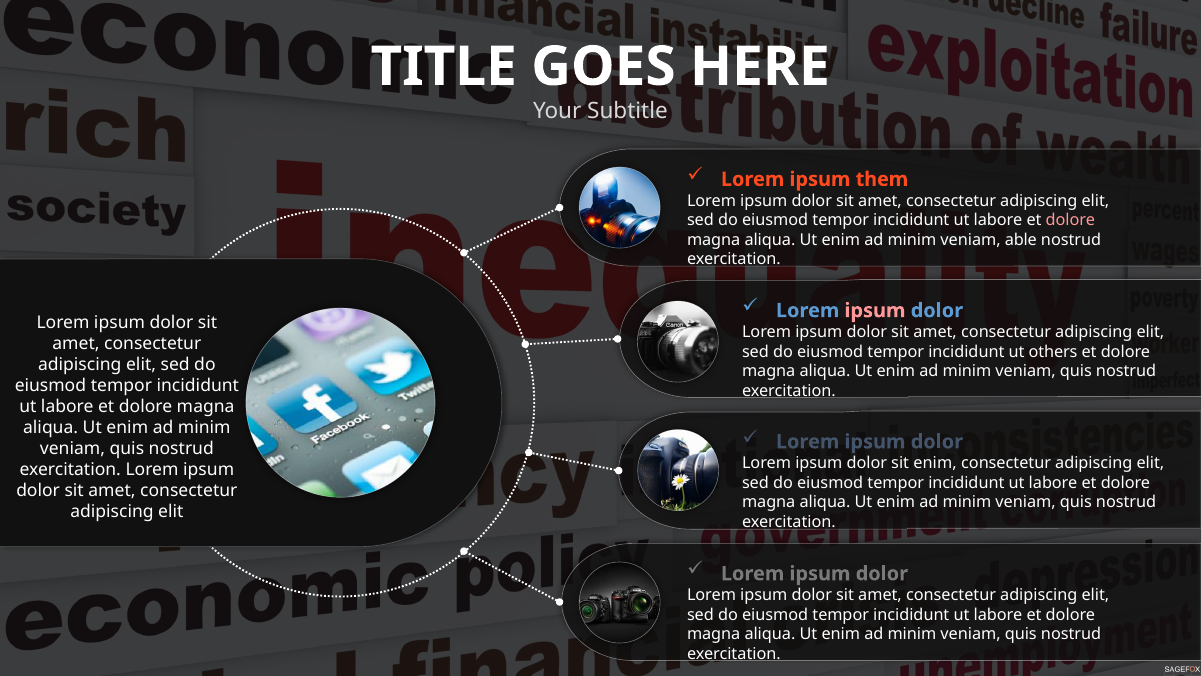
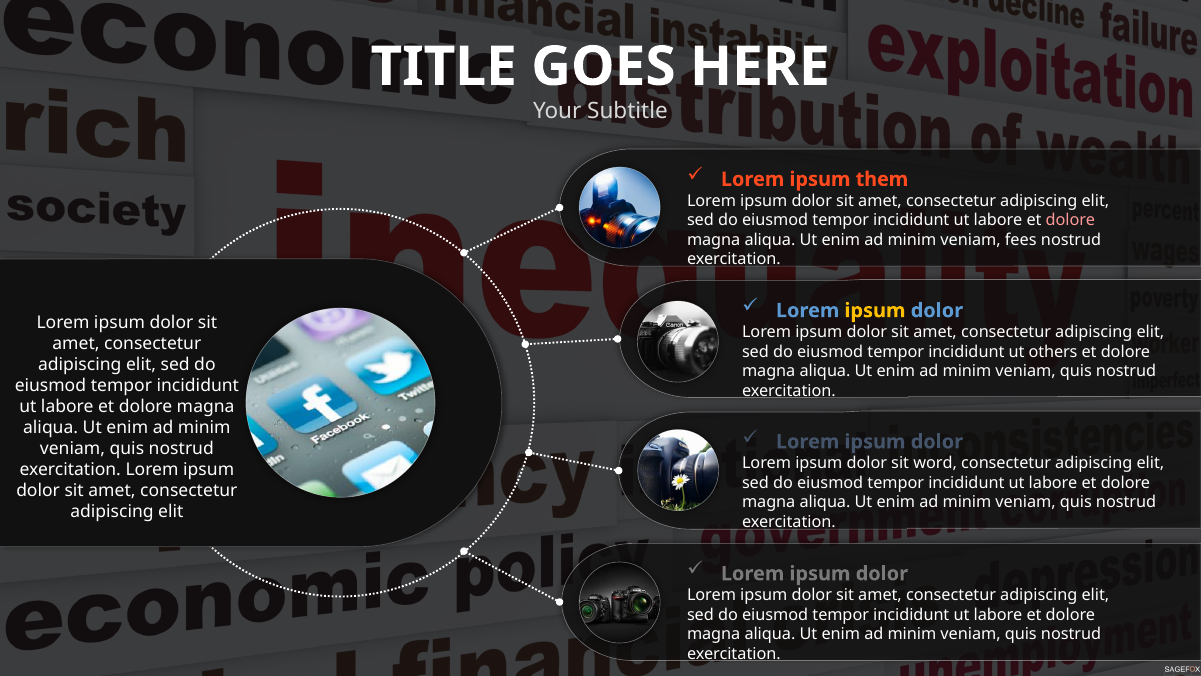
able: able -> fees
ipsum at (875, 310) colour: pink -> yellow
sit enim: enim -> word
